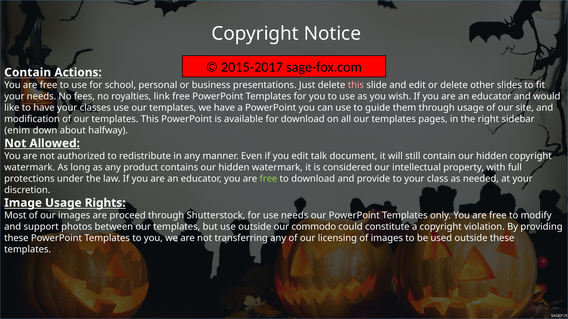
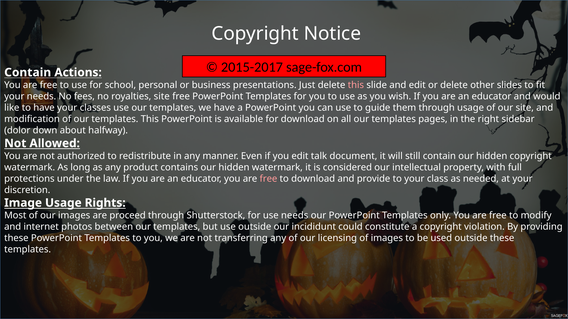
royalties link: link -> site
enim: enim -> dolor
free at (268, 179) colour: light green -> pink
support: support -> internet
commodo: commodo -> incididunt
